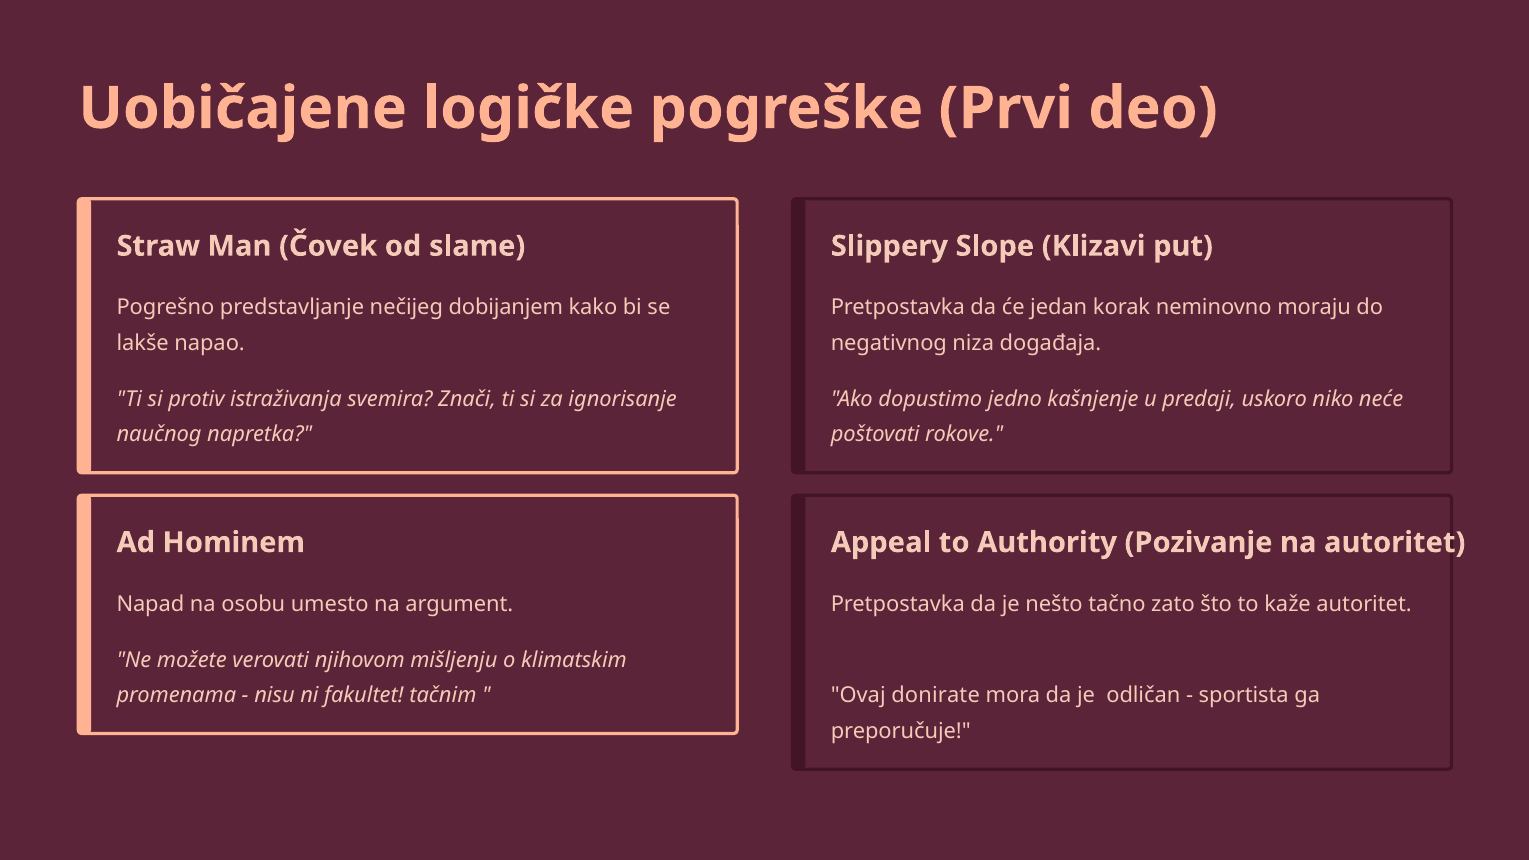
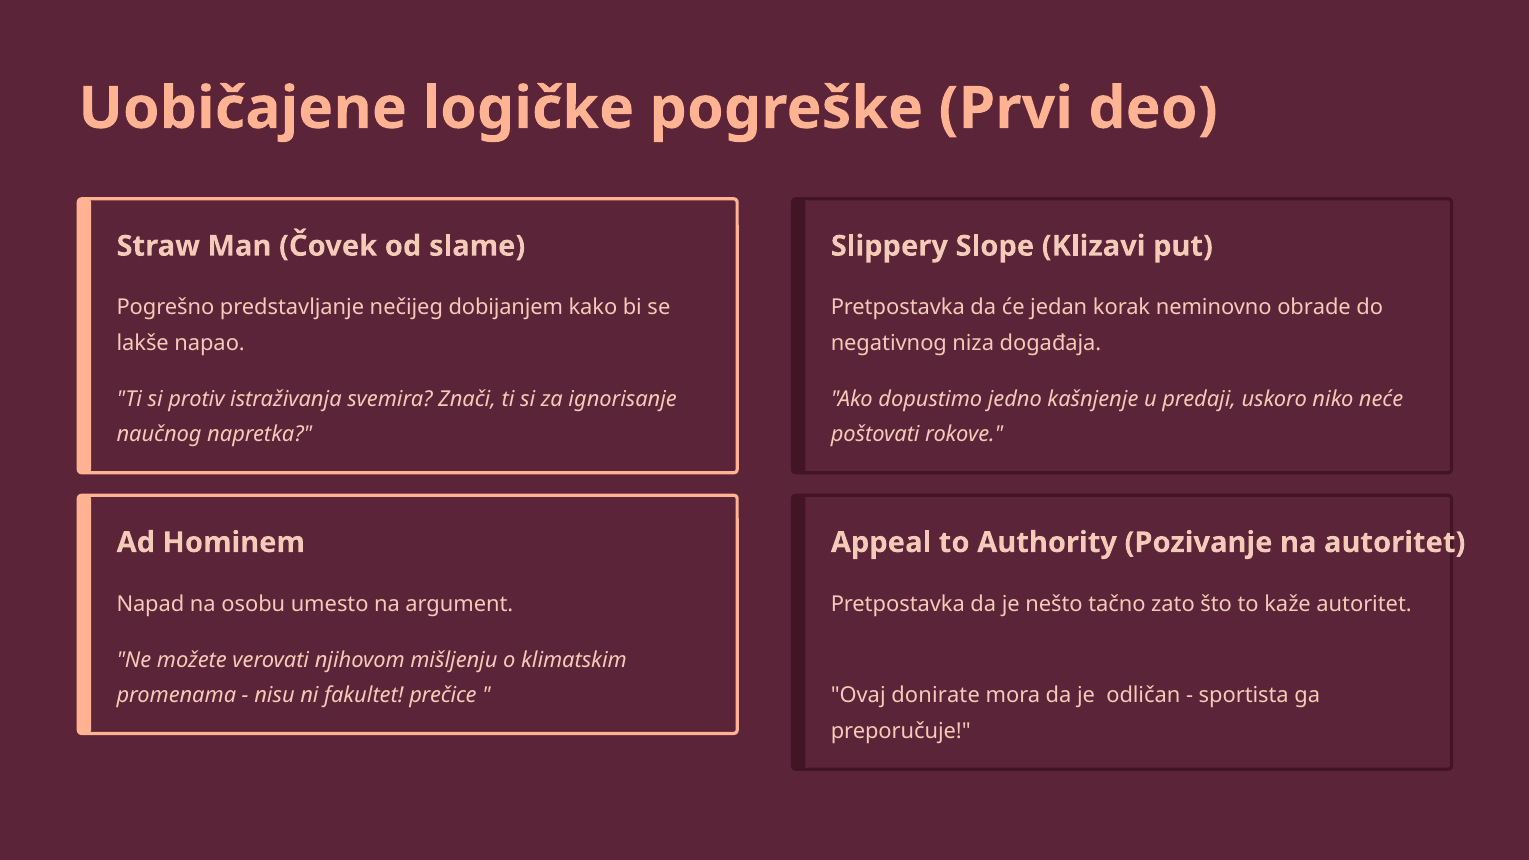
moraju: moraju -> obrade
tačnim: tačnim -> prečice
